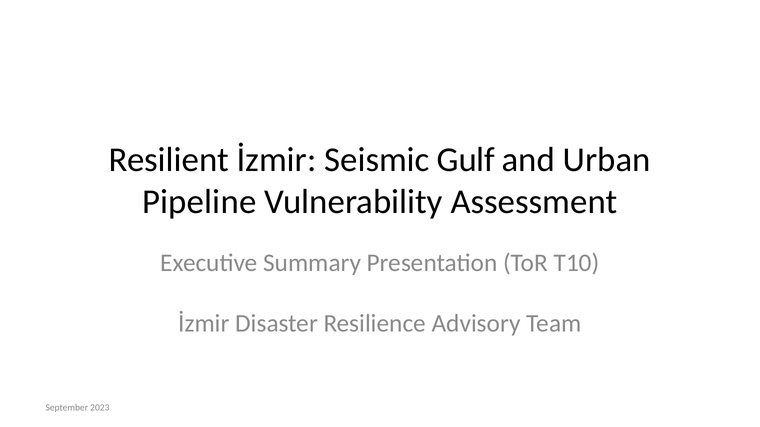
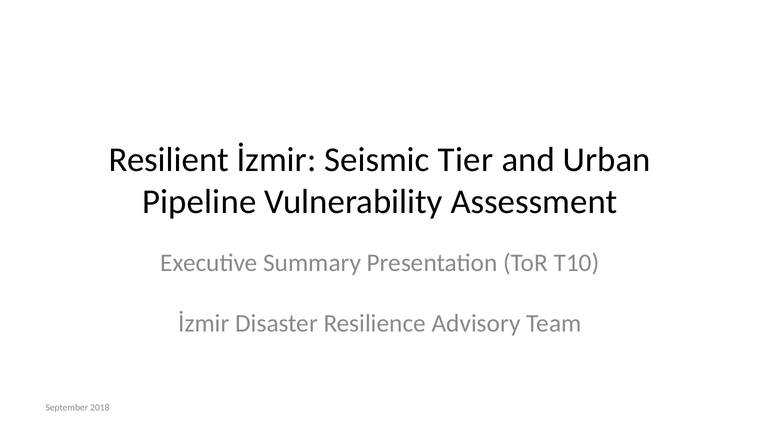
Gulf: Gulf -> Tier
2023: 2023 -> 2018
